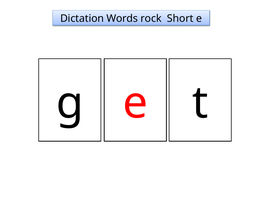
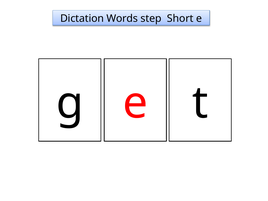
rock: rock -> step
